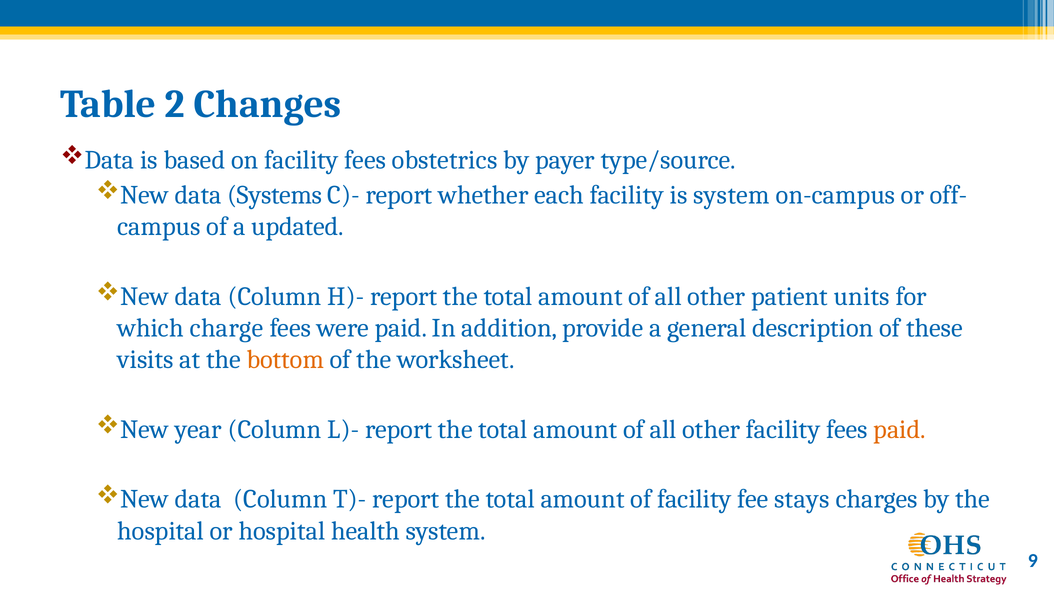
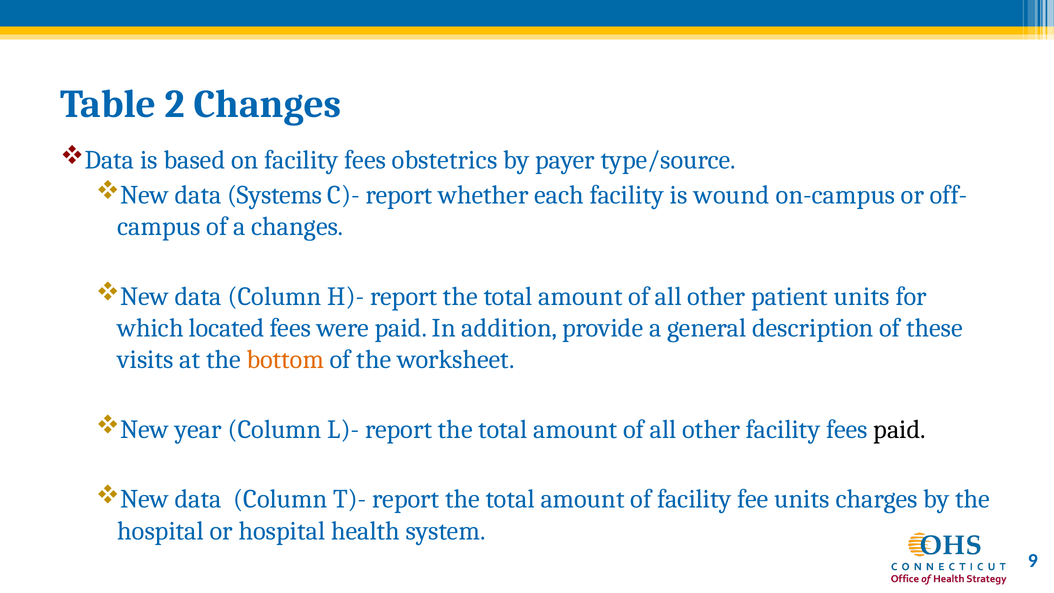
is system: system -> wound
a updated: updated -> changes
charge: charge -> located
paid at (900, 429) colour: orange -> black
fee stays: stays -> units
